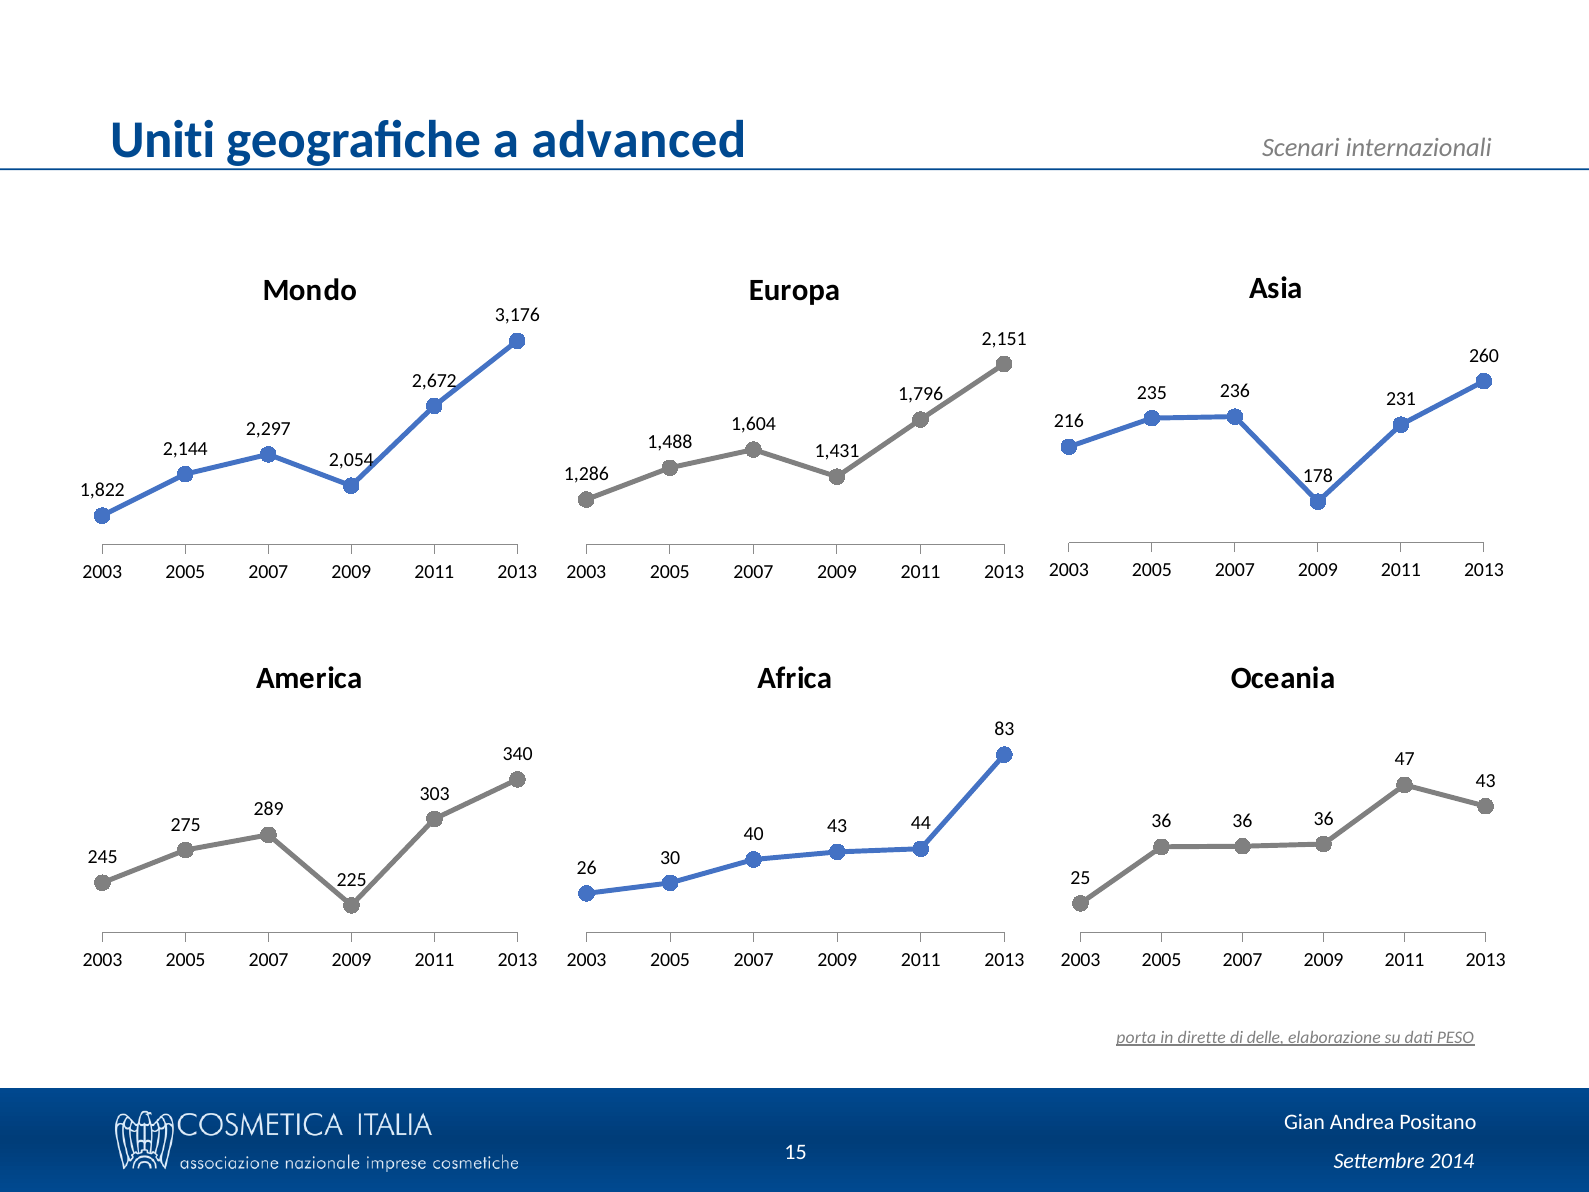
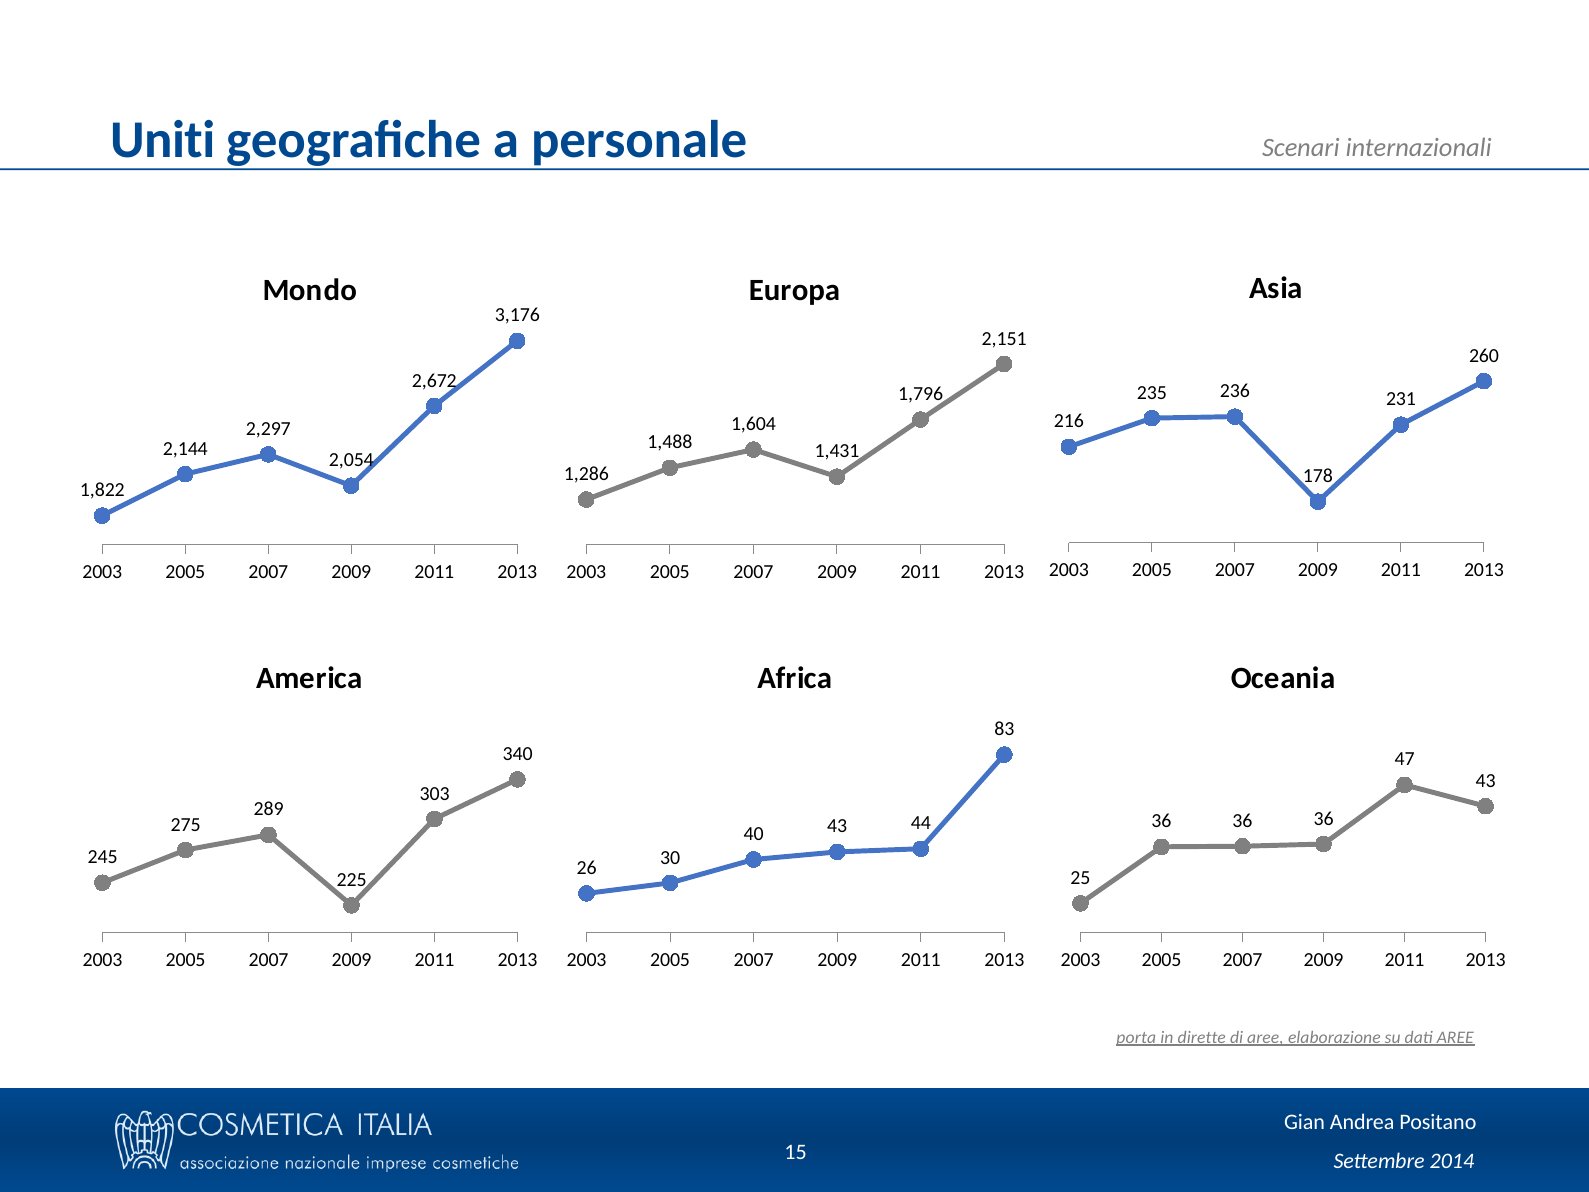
advanced: advanced -> personale
di delle: delle -> aree
dati PESO: PESO -> AREE
